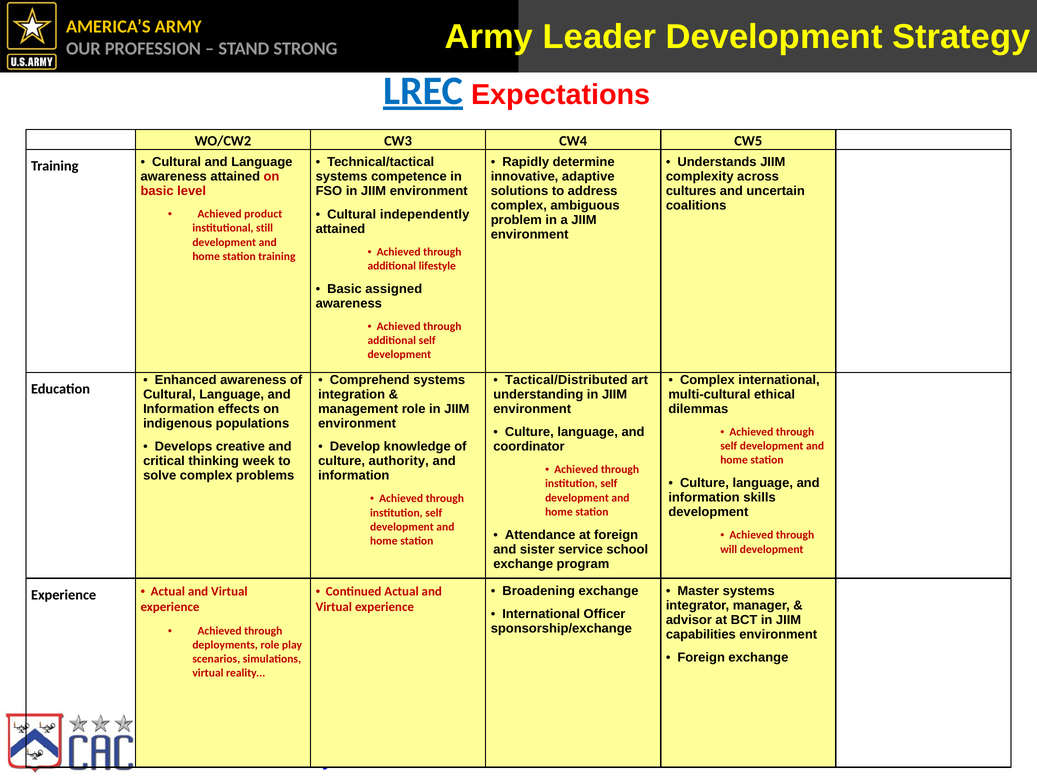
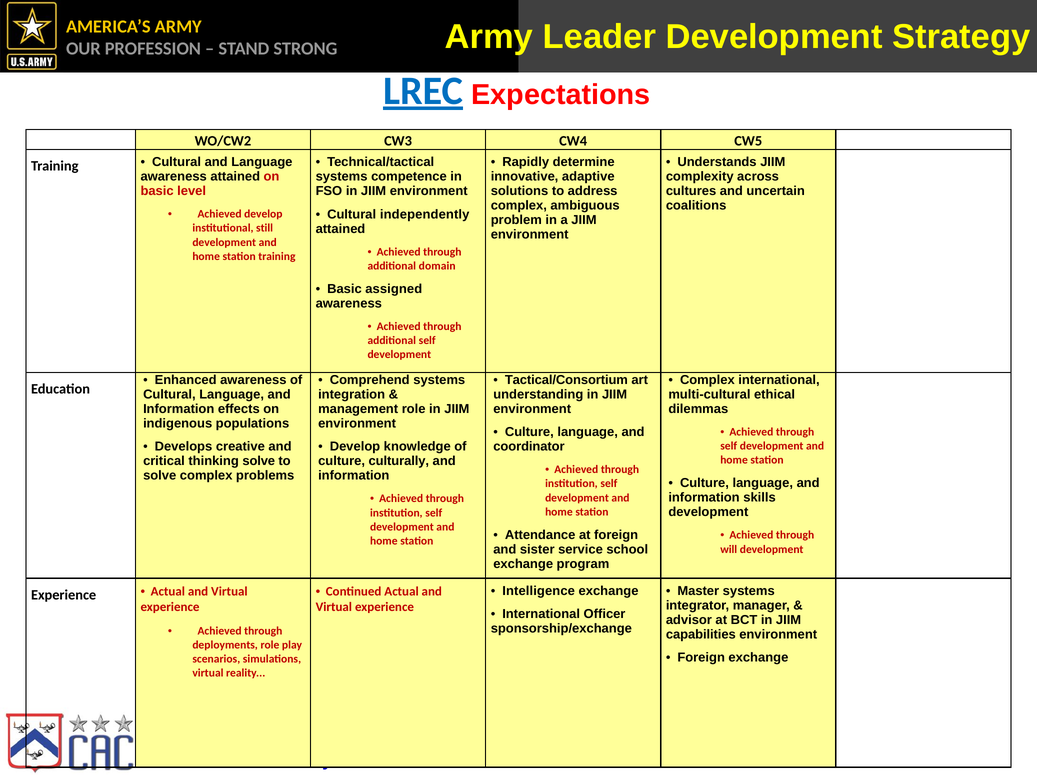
Achieved product: product -> develop
lifestyle: lifestyle -> domain
Tactical/Distributed: Tactical/Distributed -> Tactical/Consortium
thinking week: week -> solve
authority: authority -> culturally
Broadening: Broadening -> Intelligence
